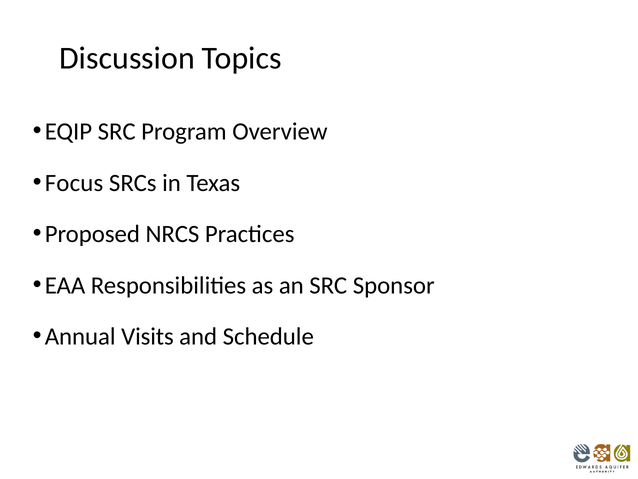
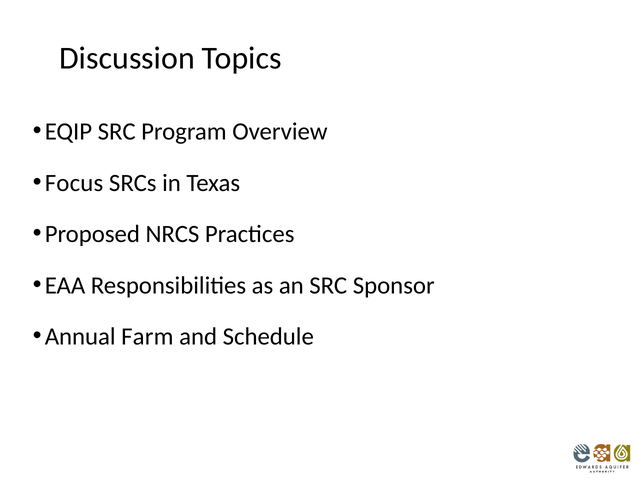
Visits: Visits -> Farm
